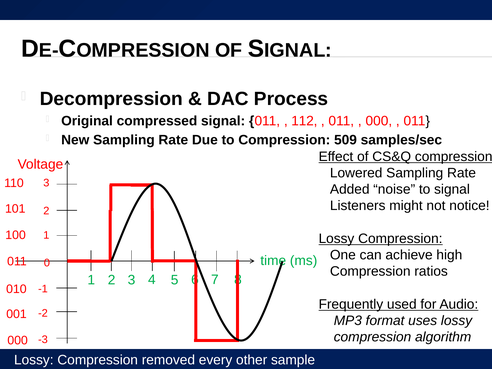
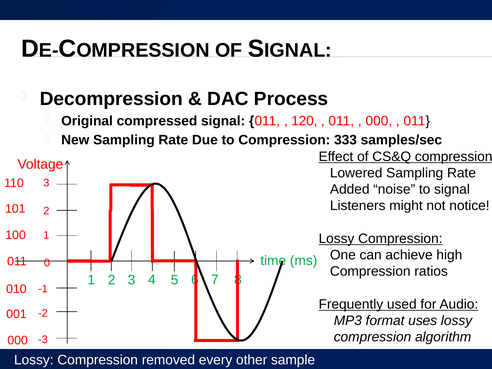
112: 112 -> 120
509: 509 -> 333
